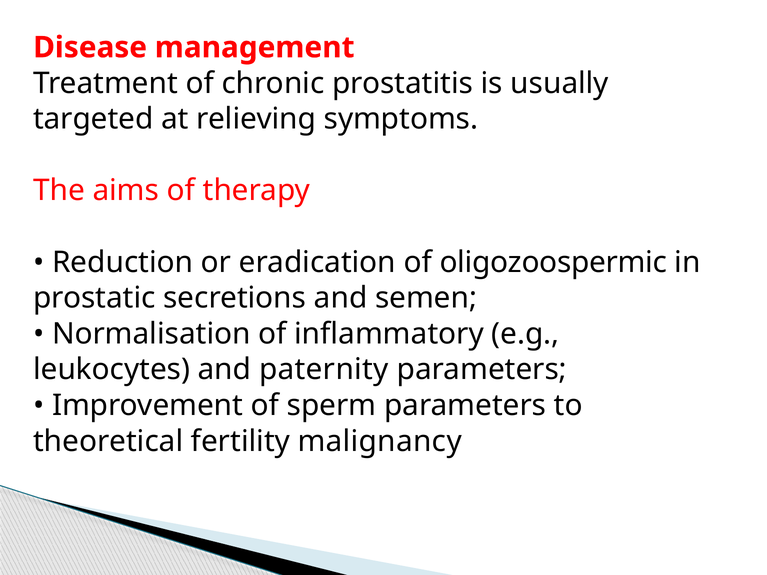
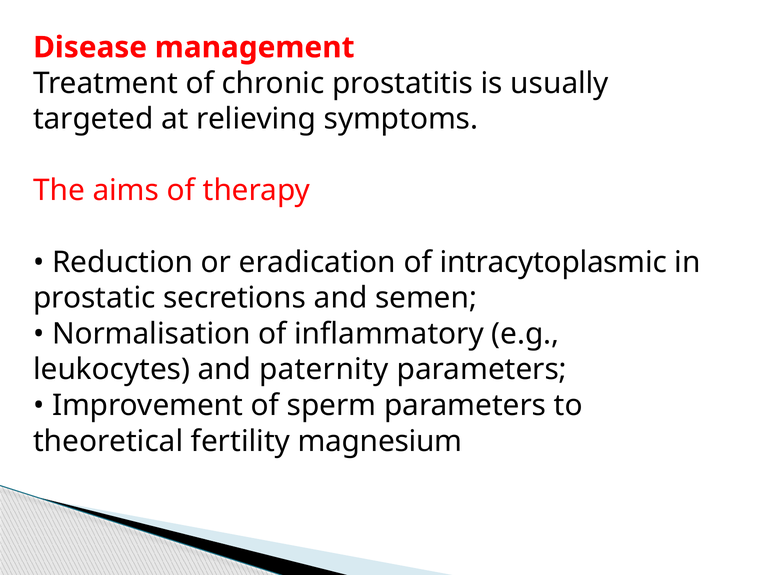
oligozoospermic: oligozoospermic -> intracytoplasmic
malignancy: malignancy -> magnesium
